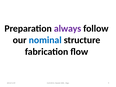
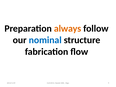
always colour: purple -> orange
